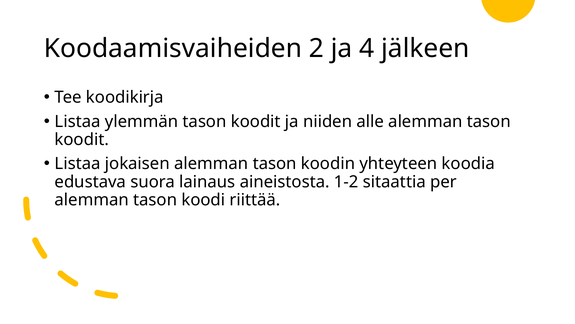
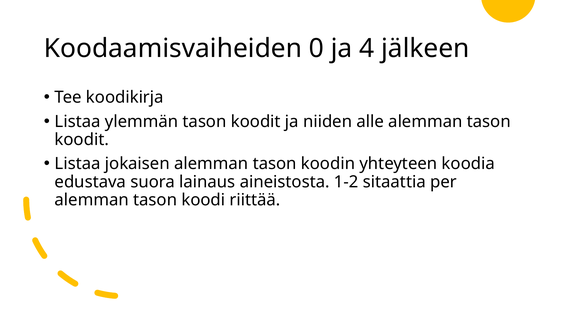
2: 2 -> 0
